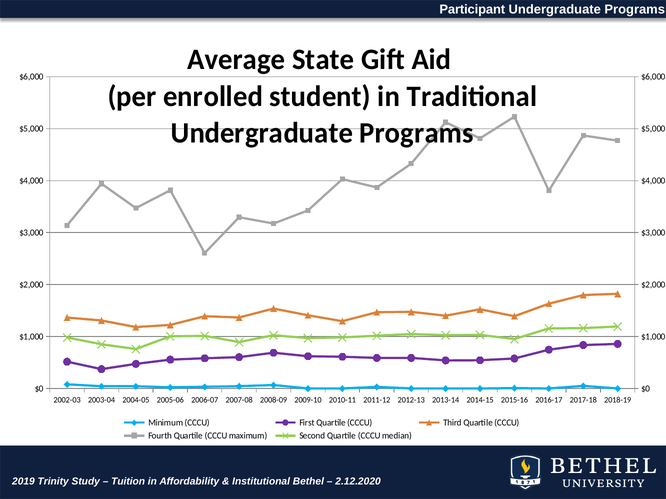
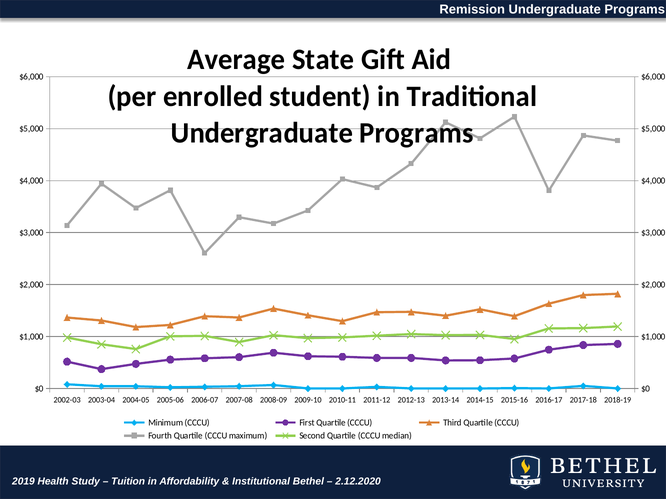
Participant: Participant -> Remission
Trinity: Trinity -> Health
